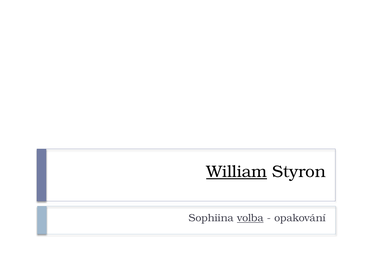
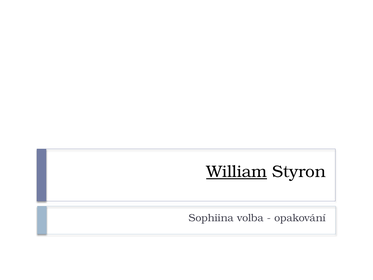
volba underline: present -> none
